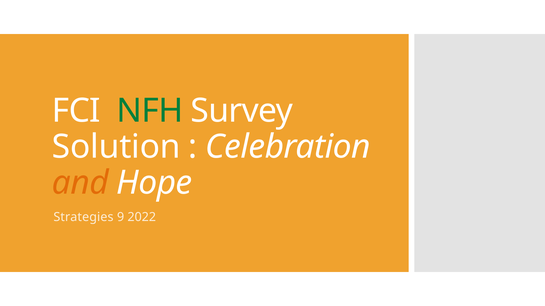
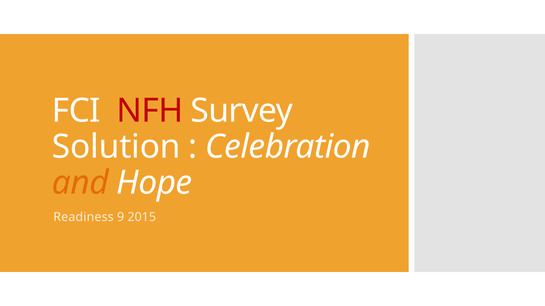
NFH colour: green -> red
Strategies: Strategies -> Readiness
2022: 2022 -> 2015
